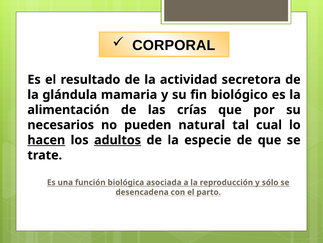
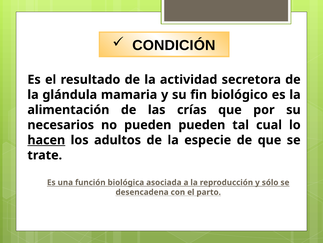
CORPORAL: CORPORAL -> CONDICIÓN
pueden natural: natural -> pueden
adultos underline: present -> none
